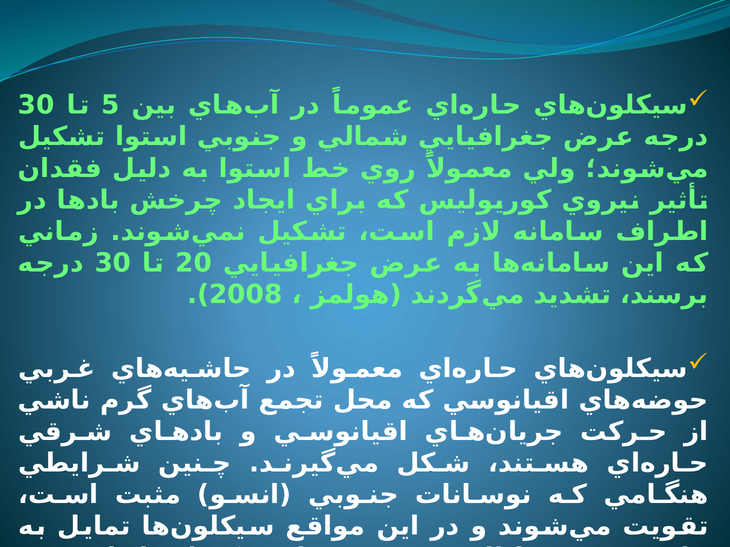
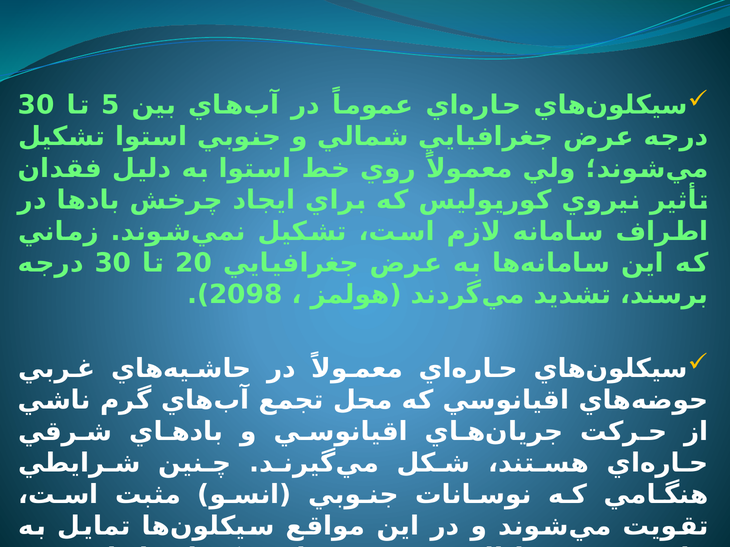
2008: 2008 -> 2098
